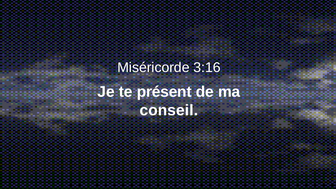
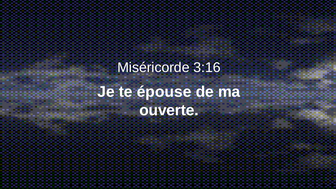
présent: présent -> épouse
conseil: conseil -> ouverte
